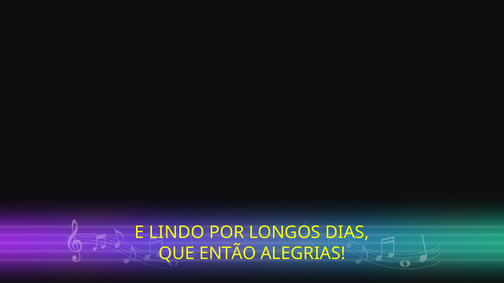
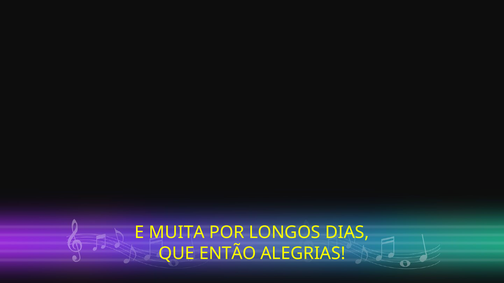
LINDO: LINDO -> MUITA
